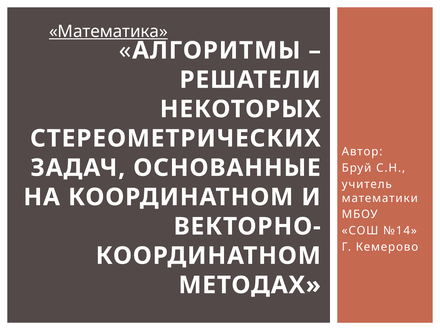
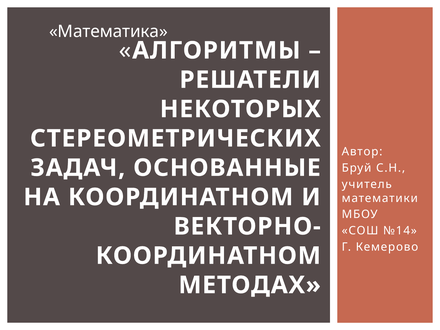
Математика underline: present -> none
